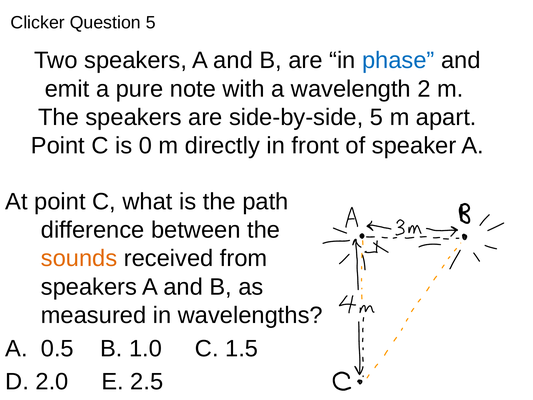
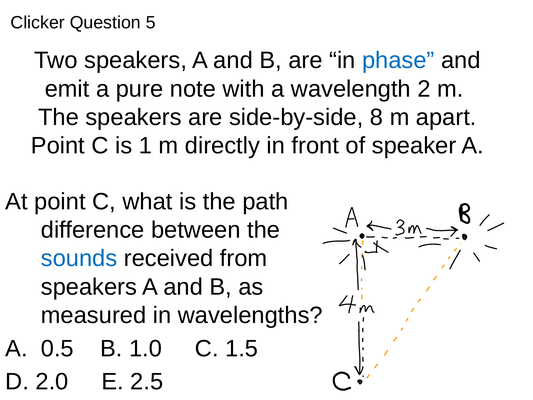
side-by-side 5: 5 -> 8
0: 0 -> 1
sounds colour: orange -> blue
